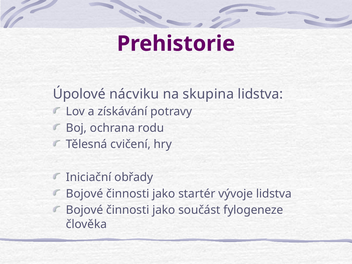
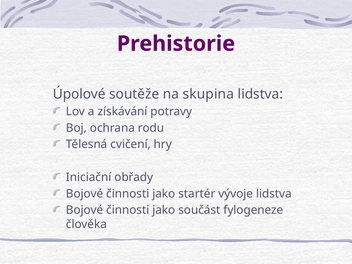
nácviku: nácviku -> soutěže
